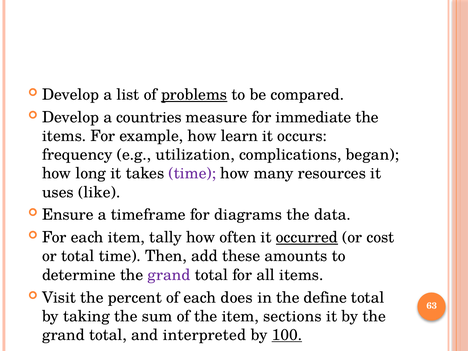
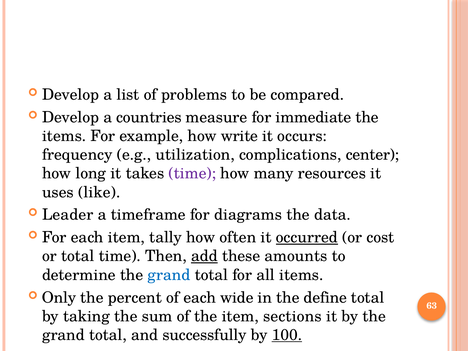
problems underline: present -> none
learn: learn -> write
began: began -> center
Ensure: Ensure -> Leader
add underline: none -> present
grand at (169, 275) colour: purple -> blue
Visit: Visit -> Only
does: does -> wide
interpreted: interpreted -> successfully
